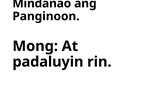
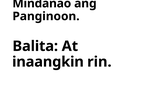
Mong: Mong -> Balita
padaluyin: padaluyin -> inaangkin
